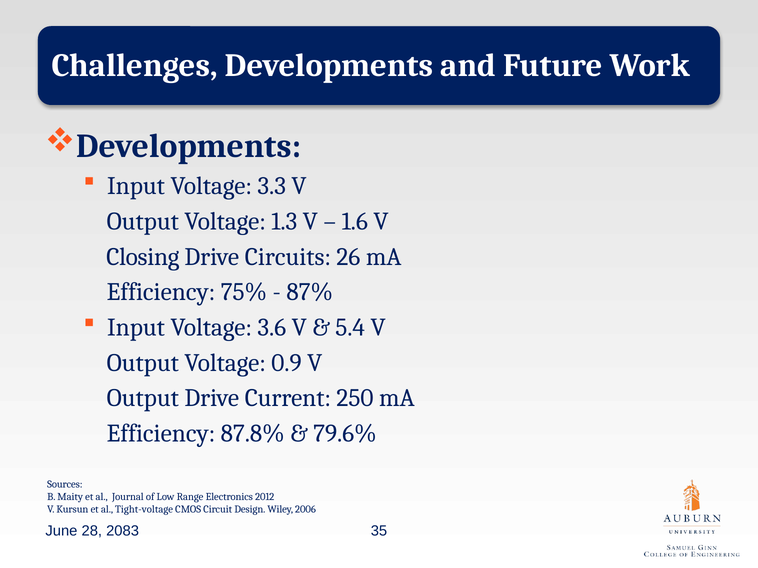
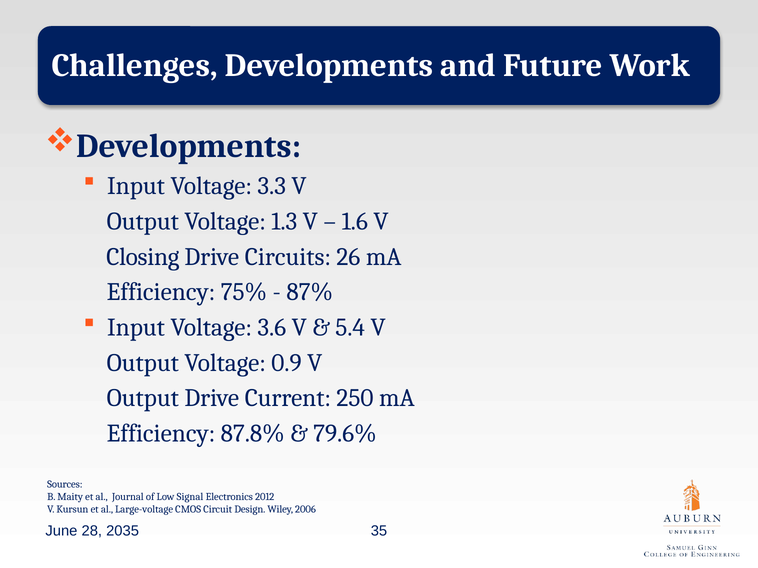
Range: Range -> Signal
Tight-voltage: Tight-voltage -> Large-voltage
2083: 2083 -> 2035
